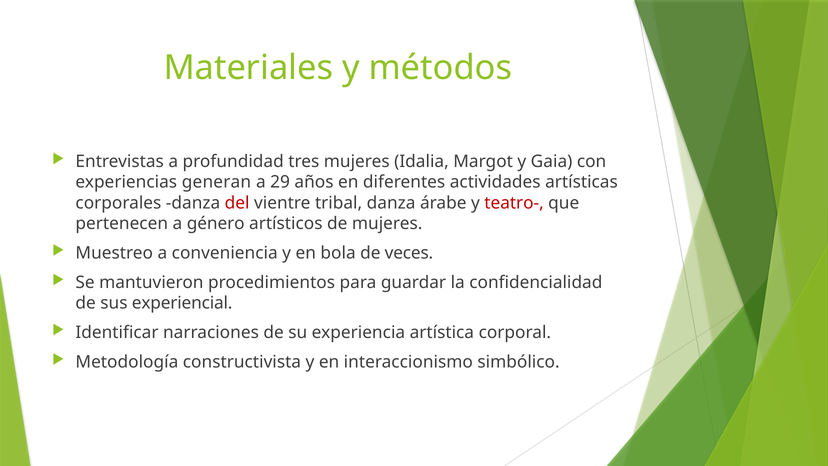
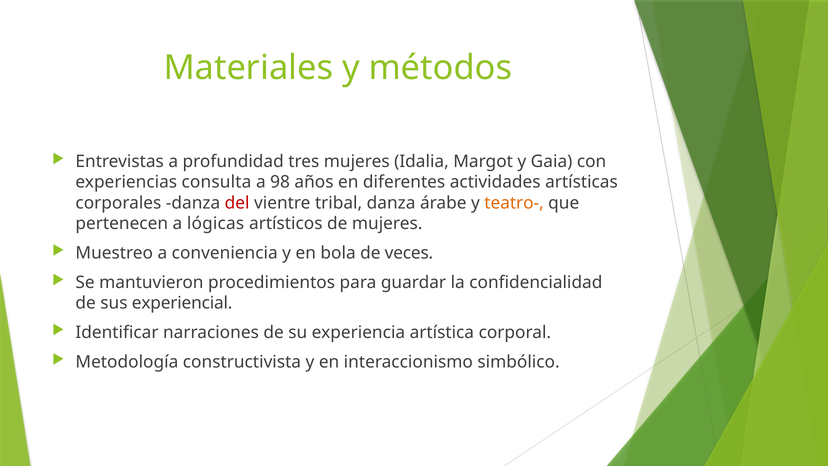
generan: generan -> consulta
29: 29 -> 98
teatro- colour: red -> orange
género: género -> lógicas
